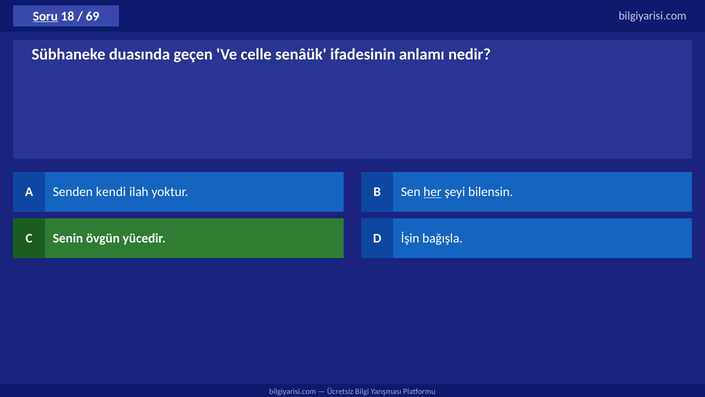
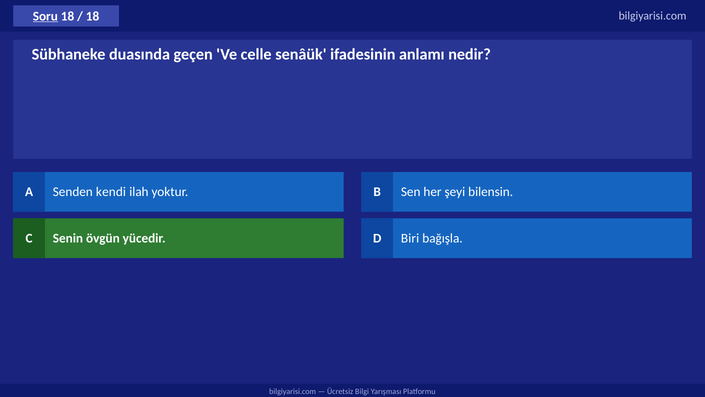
69 at (93, 16): 69 -> 18
her underline: present -> none
İşin: İşin -> Biri
